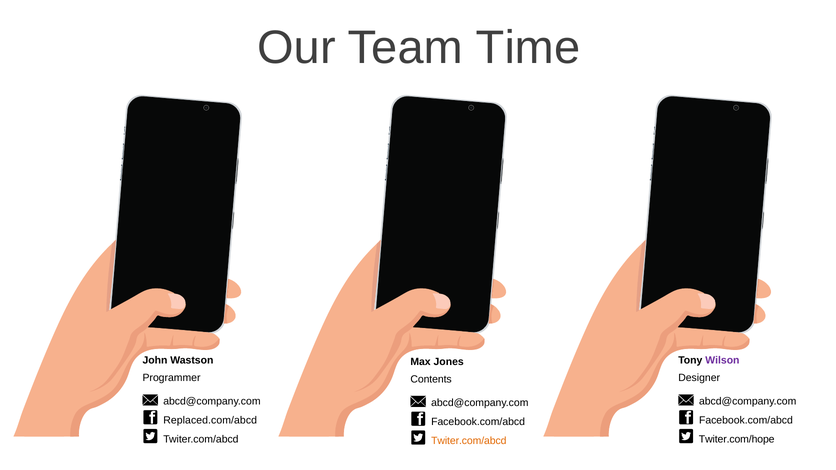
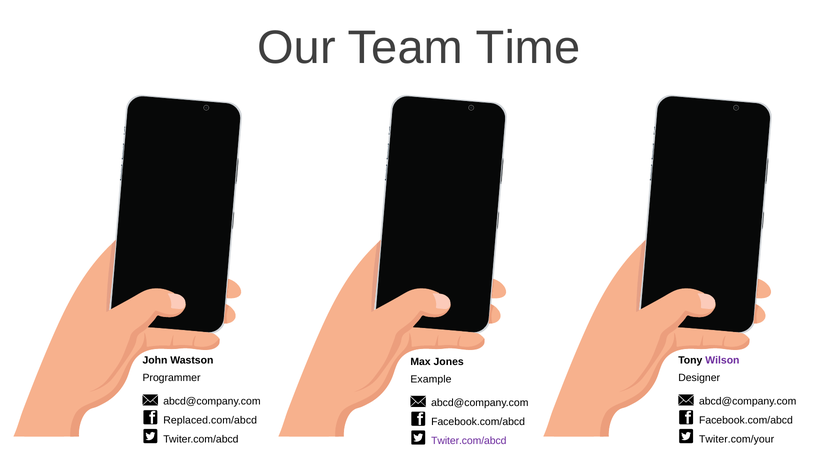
Contents: Contents -> Example
Twiter.com/hope: Twiter.com/hope -> Twiter.com/your
Twiter.com/abcd at (469, 441) colour: orange -> purple
